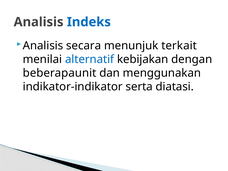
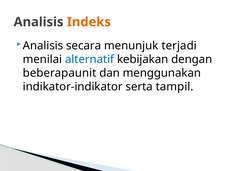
Indeks colour: blue -> orange
terkait: terkait -> terjadi
diatasi: diatasi -> tampil
